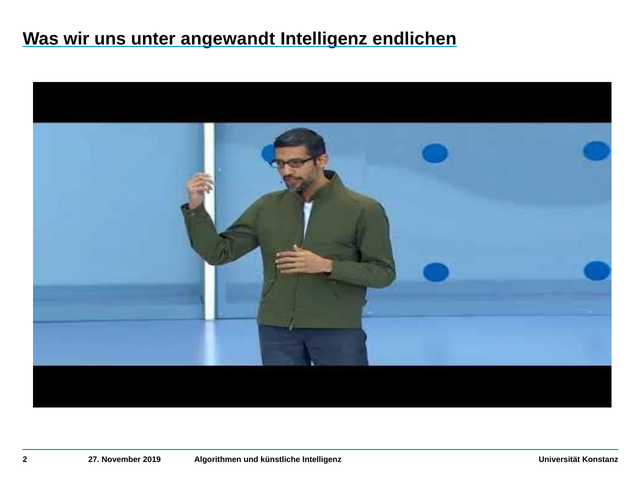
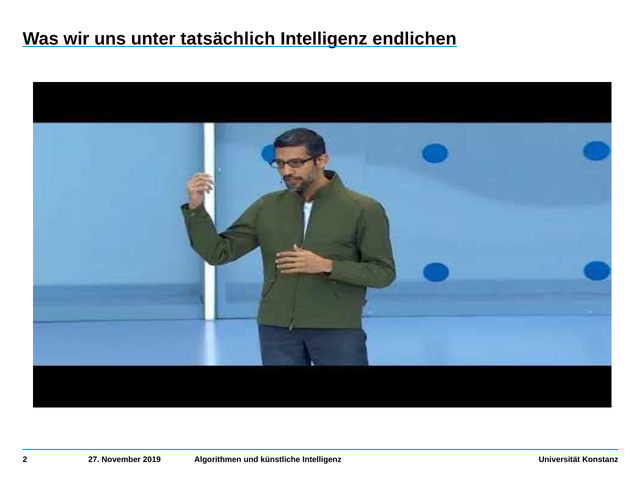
angewandt: angewandt -> tatsächlich
